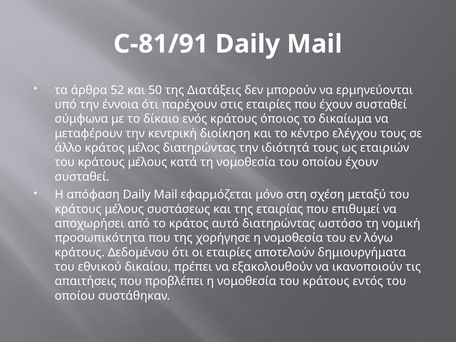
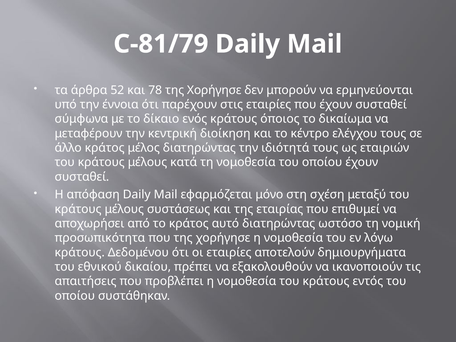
C-81/91: C-81/91 -> C-81/79
50: 50 -> 78
Διατάξεις at (214, 90): Διατάξεις -> Χορήγησε
